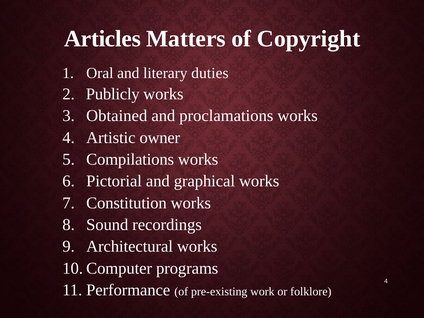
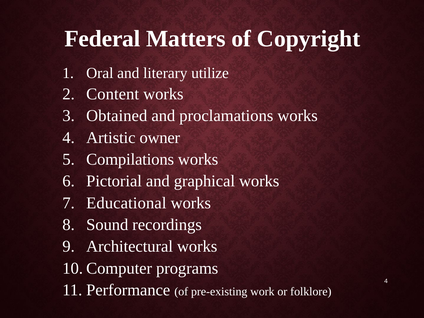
Articles: Articles -> Federal
duties: duties -> utilize
Publicly: Publicly -> Content
Constitution: Constitution -> Educational
